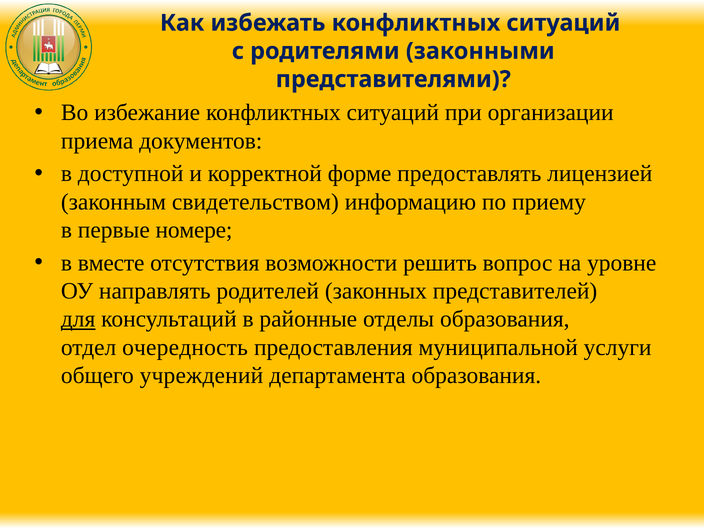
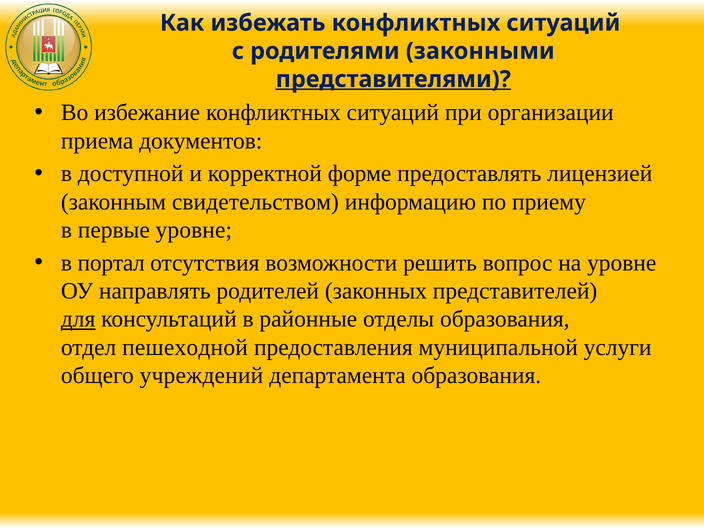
представителями underline: none -> present
первые номере: номере -> уровне
вместе: вместе -> портал
очередность: очередность -> пешеходной
